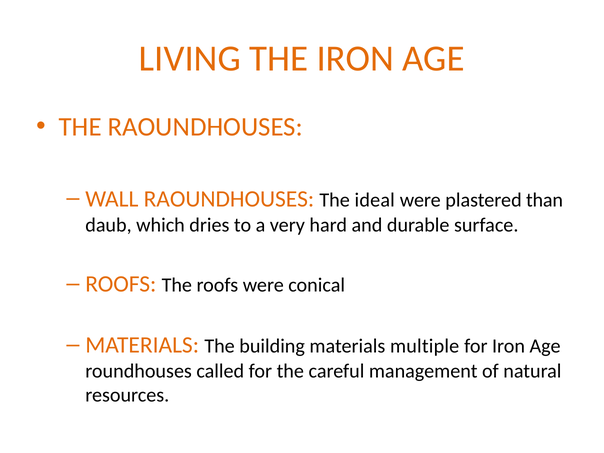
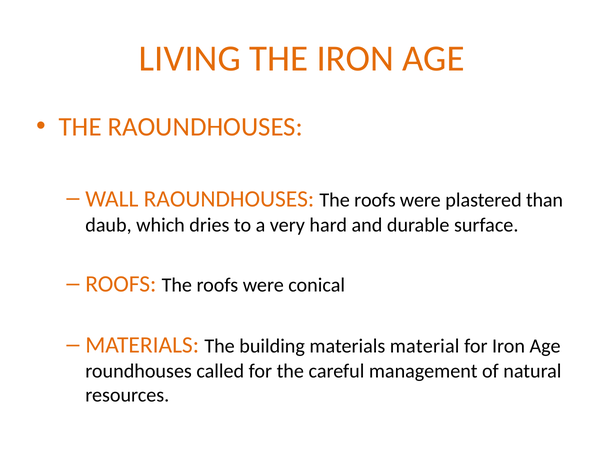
ideal at (375, 200): ideal -> roofs
multiple: multiple -> material
